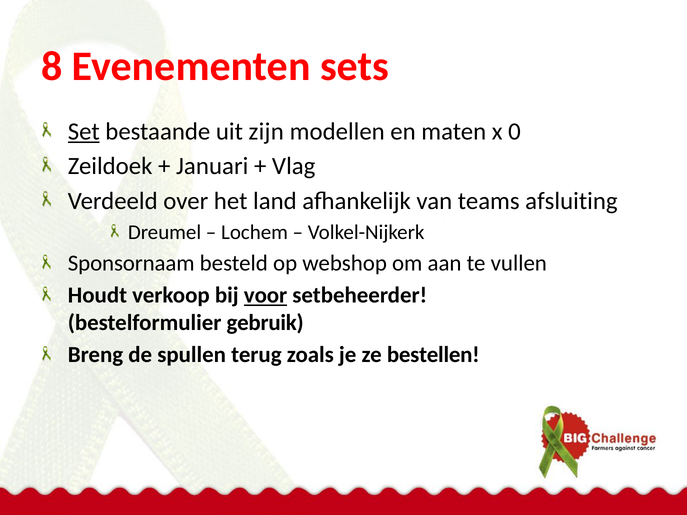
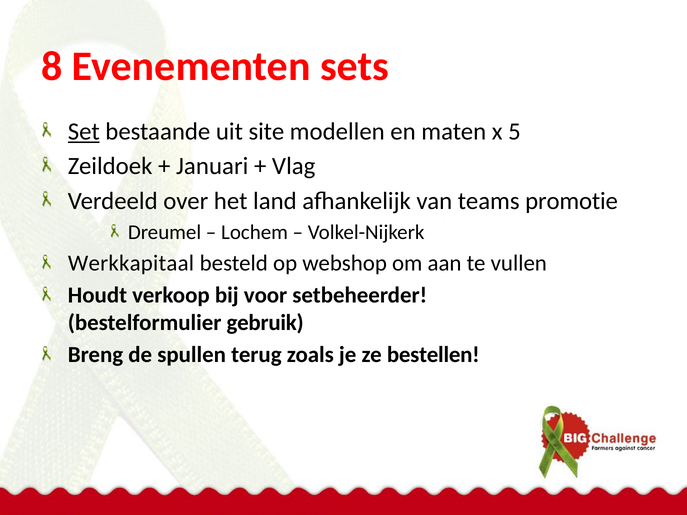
zijn: zijn -> site
0: 0 -> 5
afsluiting: afsluiting -> promotie
Sponsornaam: Sponsornaam -> Werkkapitaal
voor underline: present -> none
